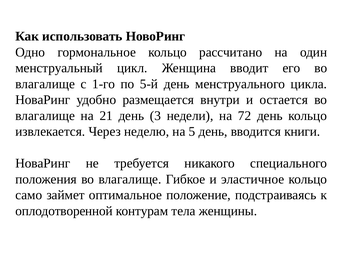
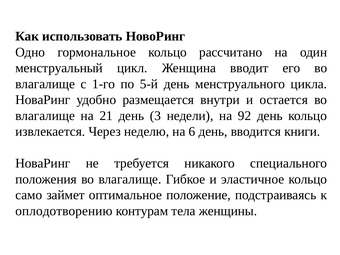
72: 72 -> 92
5: 5 -> 6
оплодотворенной: оплодотворенной -> оплодотворению
